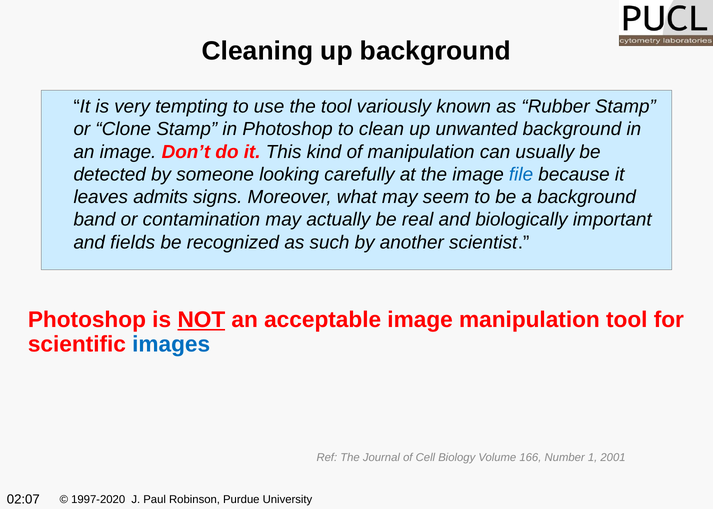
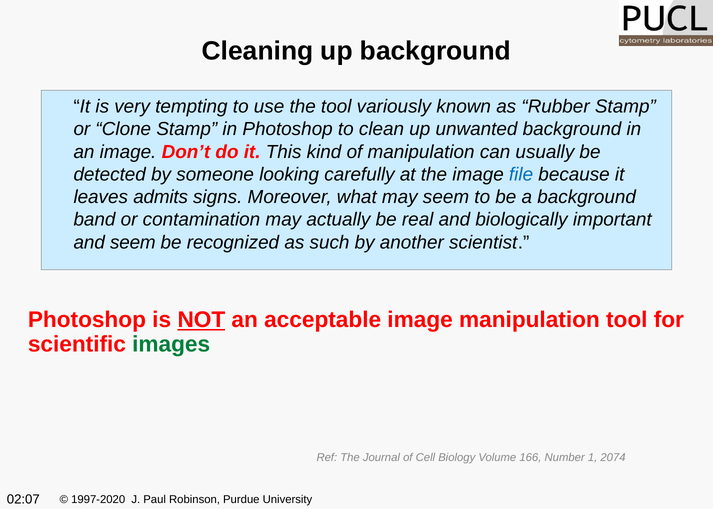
and fields: fields -> seem
images colour: blue -> green
2001: 2001 -> 2074
